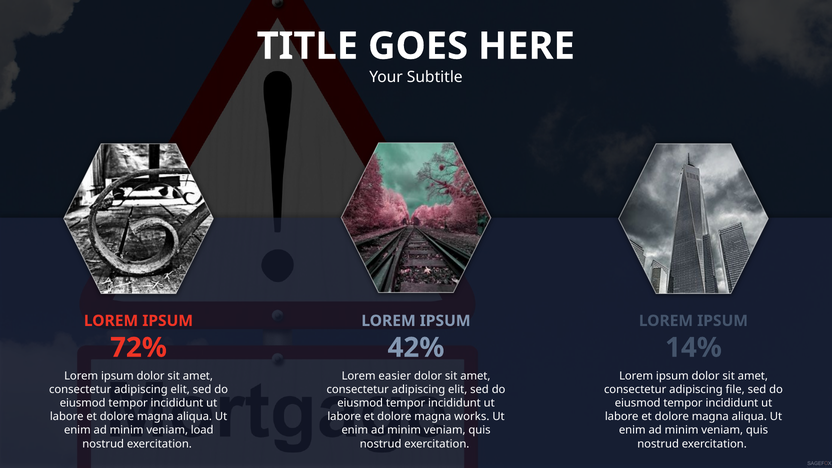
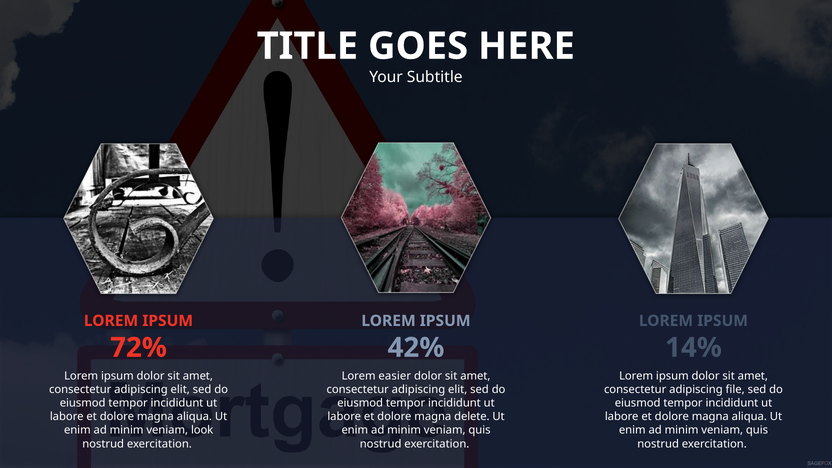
works: works -> delete
load: load -> look
